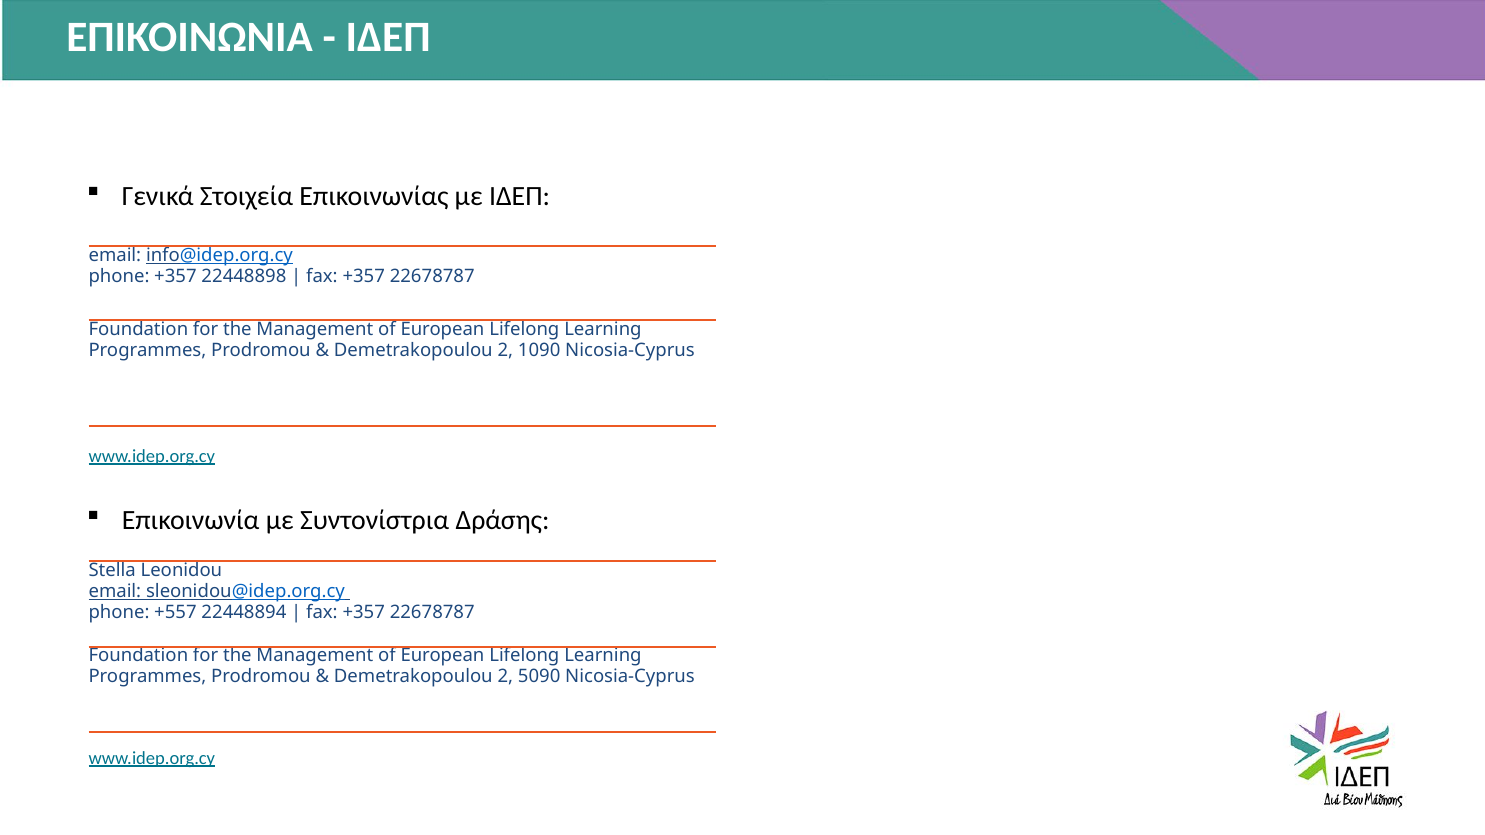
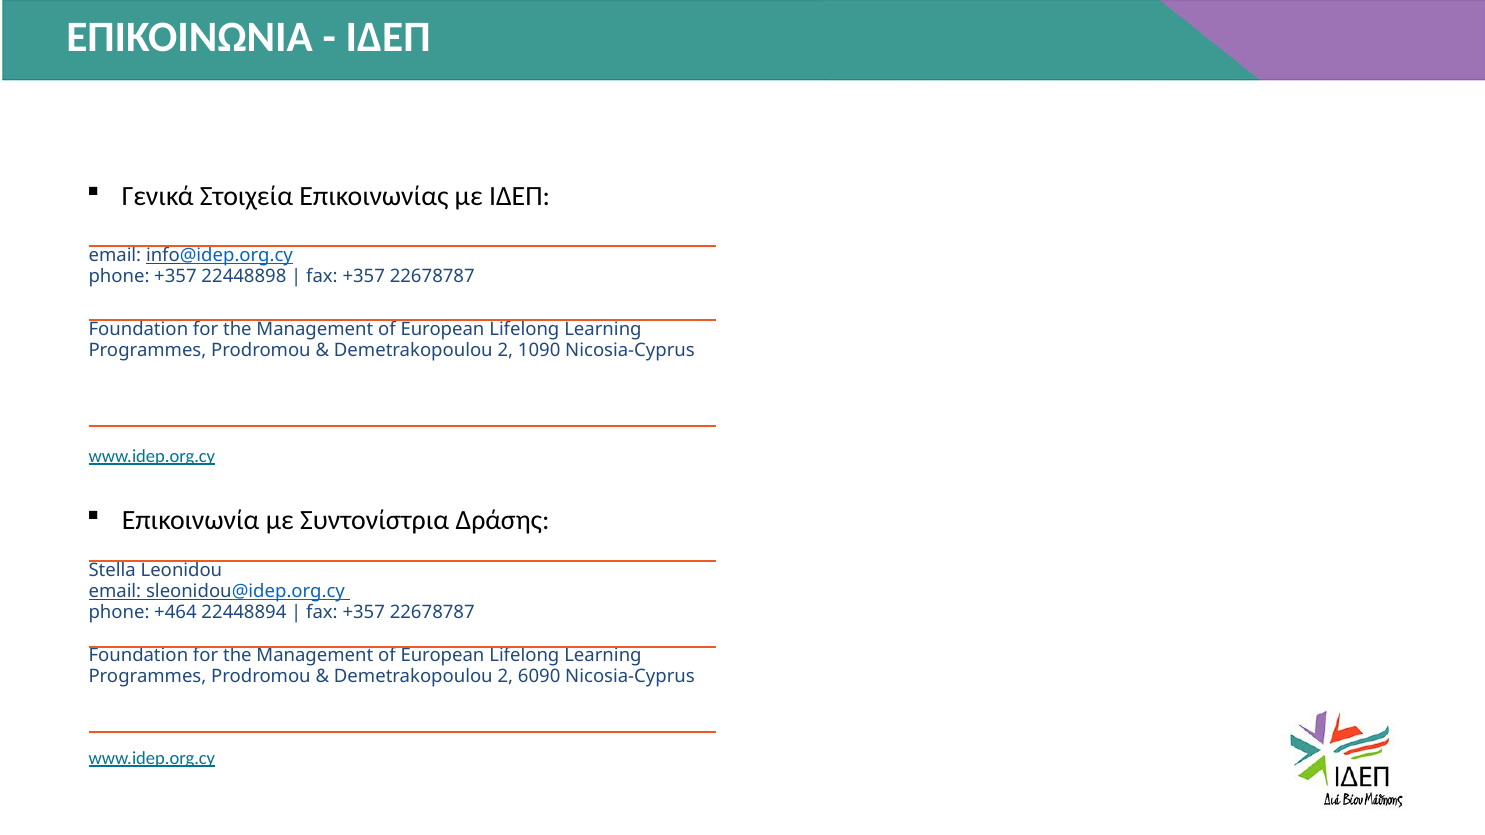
+557: +557 -> +464
5090: 5090 -> 6090
